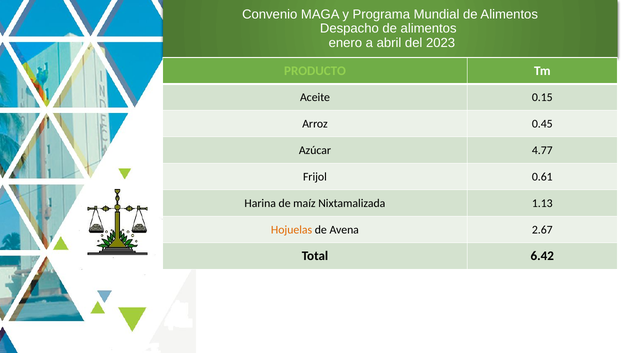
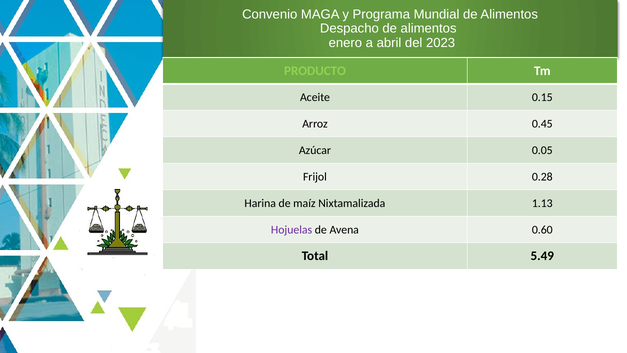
4.77: 4.77 -> 0.05
0.61: 0.61 -> 0.28
Hojuelas colour: orange -> purple
2.67: 2.67 -> 0.60
6.42: 6.42 -> 5.49
